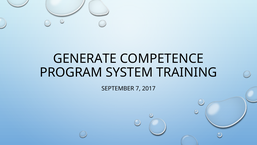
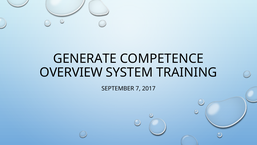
PROGRAM: PROGRAM -> OVERVIEW
